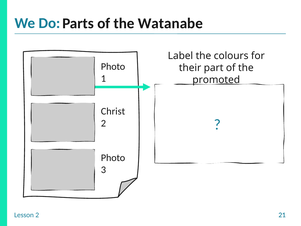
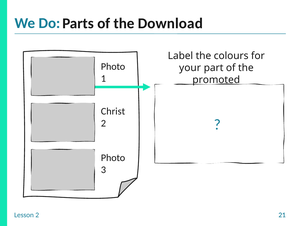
Watanabe: Watanabe -> Download
their: their -> your
